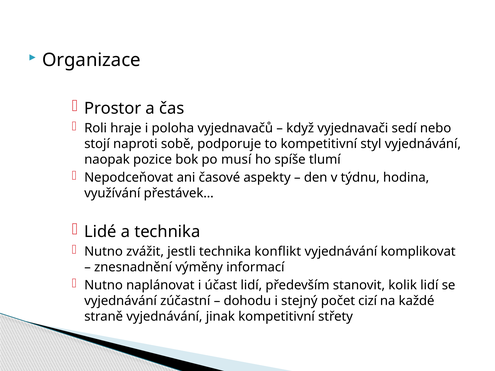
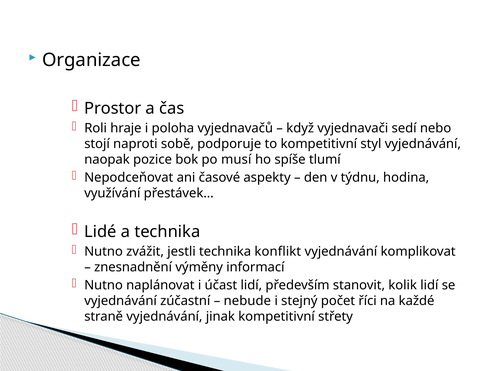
dohodu: dohodu -> nebude
cizí: cizí -> říci
